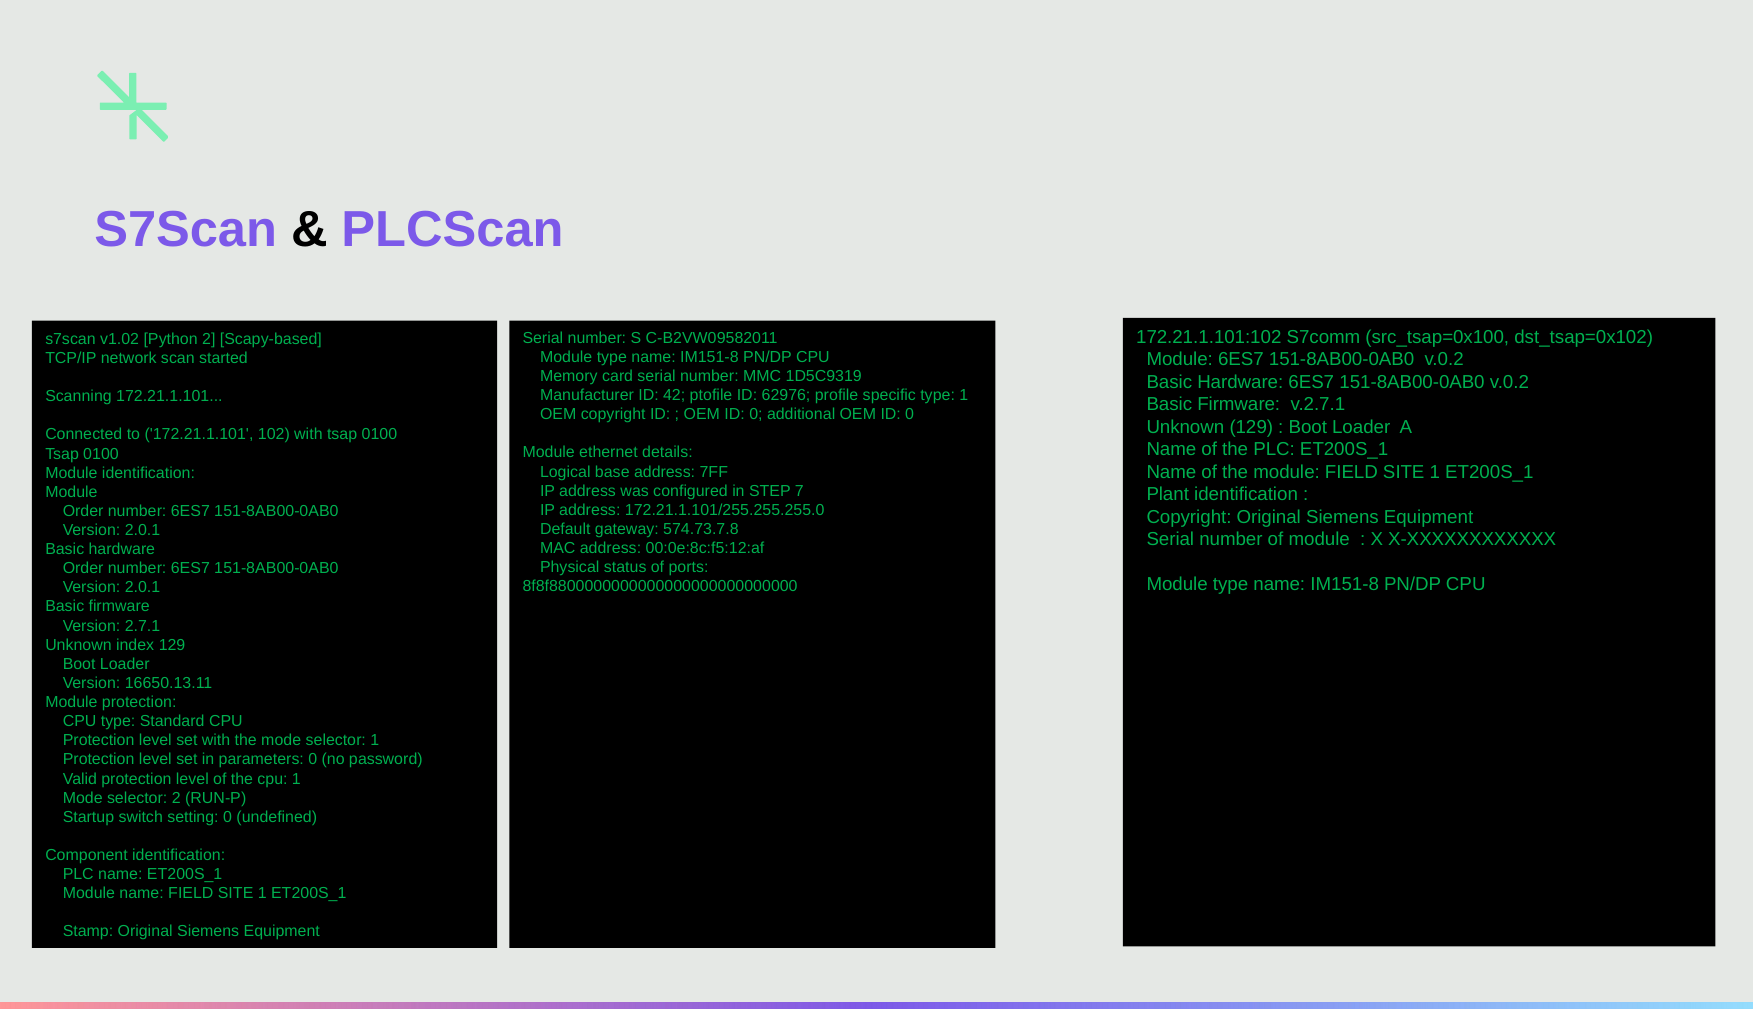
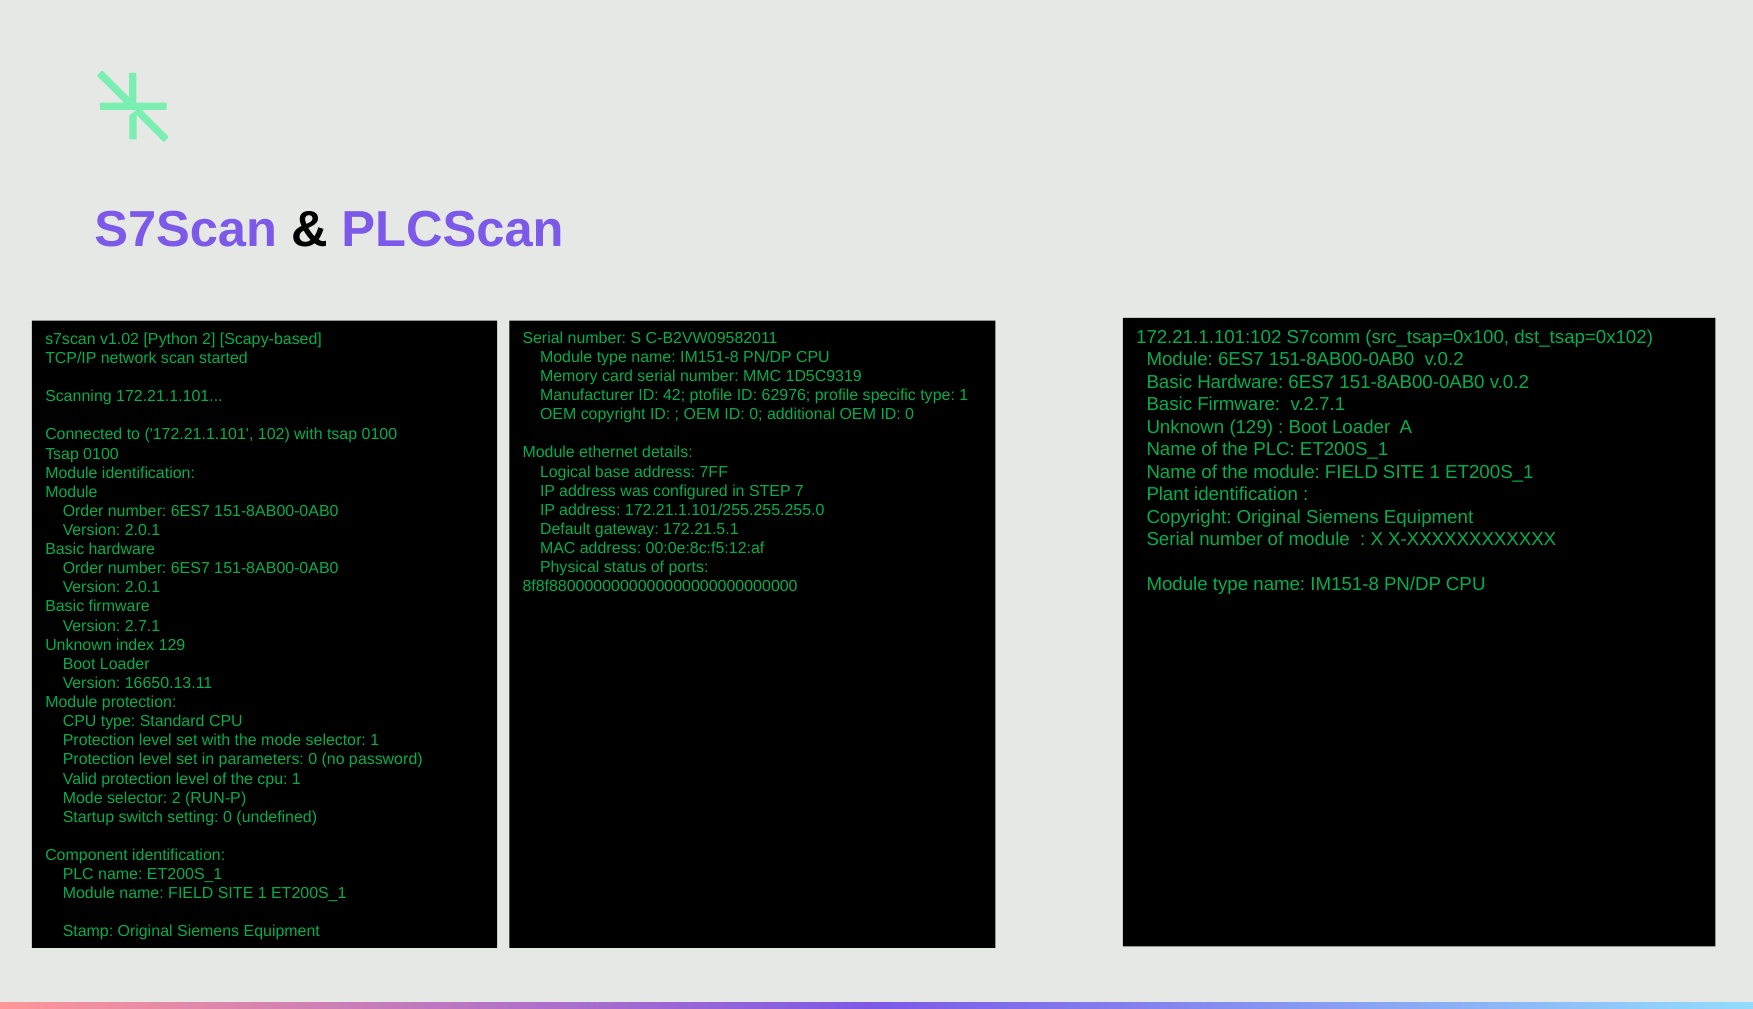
574.73.7.8: 574.73.7.8 -> 172.21.5.1
